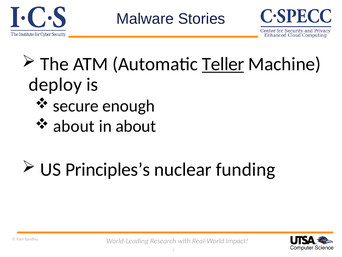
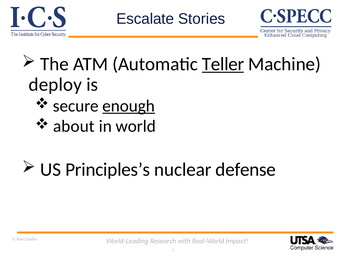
Malware: Malware -> Escalate
enough underline: none -> present
in about: about -> world
funding: funding -> defense
